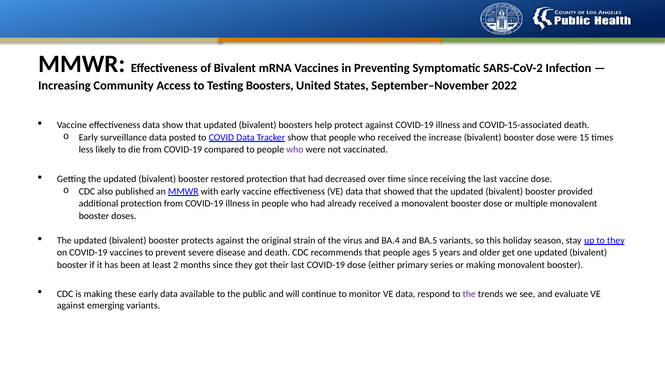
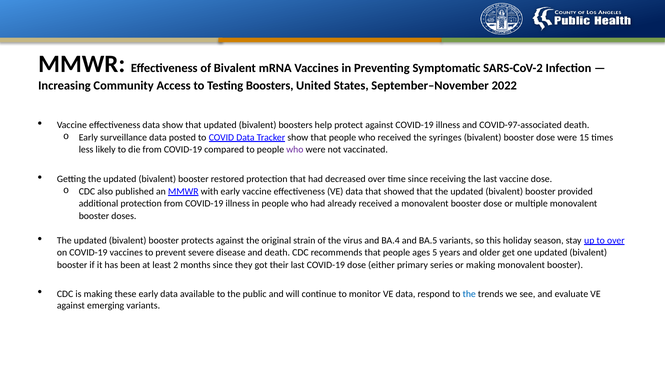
COVID-15-associated: COVID-15-associated -> COVID-97-associated
increase: increase -> syringes
to they: they -> over
the at (469, 294) colour: purple -> blue
